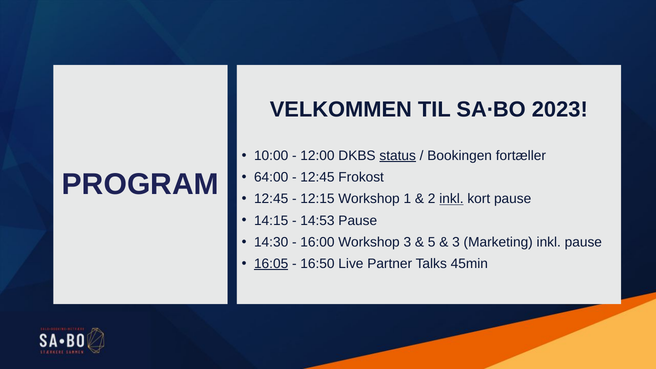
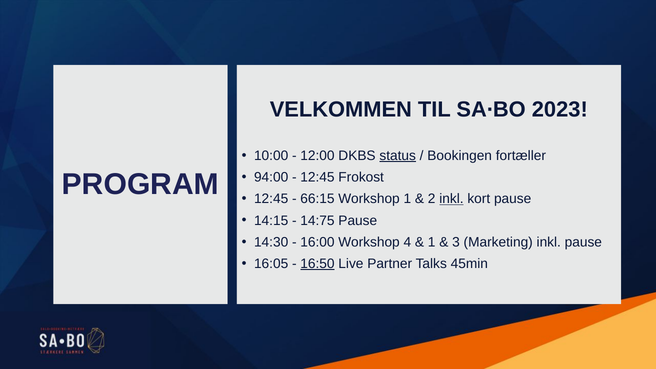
64:00: 64:00 -> 94:00
12:15: 12:15 -> 66:15
14:53: 14:53 -> 14:75
Workshop 3: 3 -> 4
5 at (432, 242): 5 -> 1
16:05 underline: present -> none
16:50 underline: none -> present
